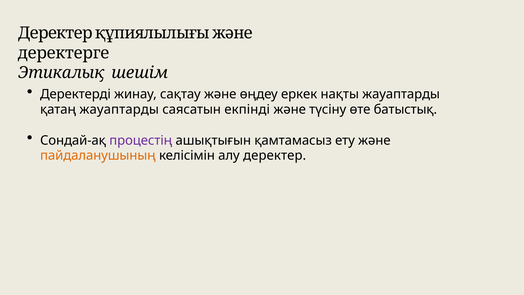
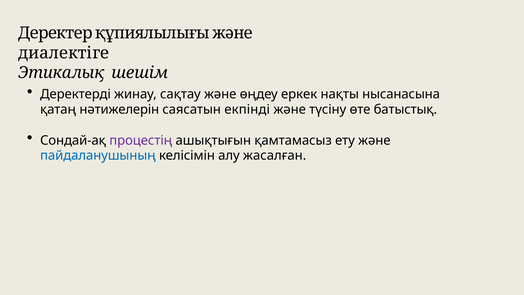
деректерге: деректерге -> диалектіге
нақты жауаптарды: жауаптарды -> нысанасына
қатаң жауаптарды: жауаптарды -> нәтижелерін
пайдаланушының colour: orange -> blue
деректер: деректер -> жасалған
